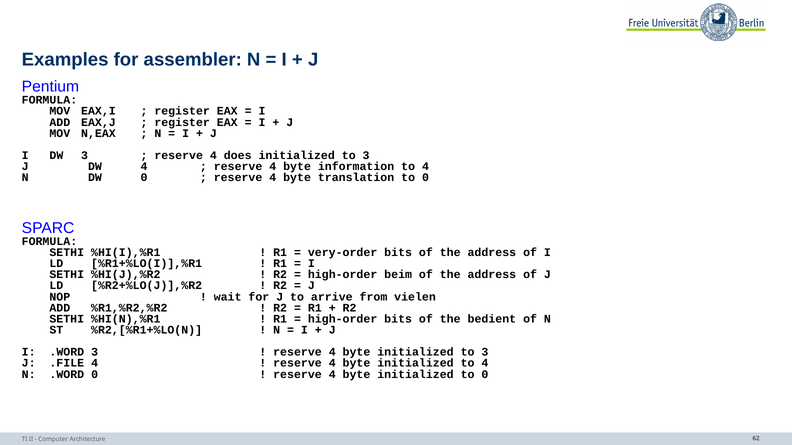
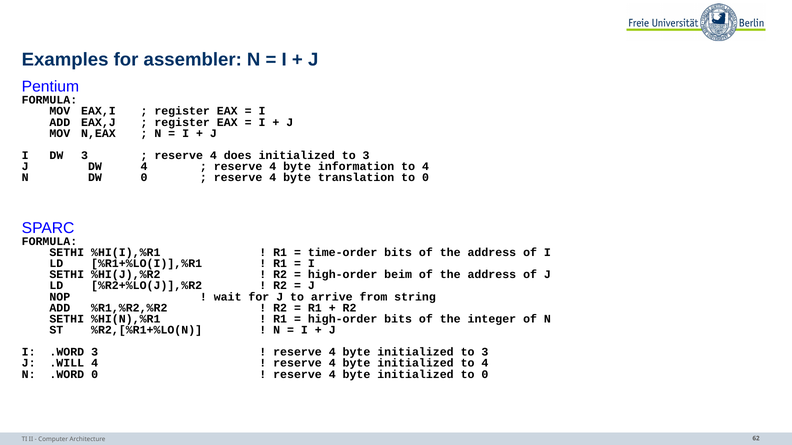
very-order: very-order -> time-order
vielen: vielen -> string
bedient: bedient -> integer
.FILE: .FILE -> .WILL
